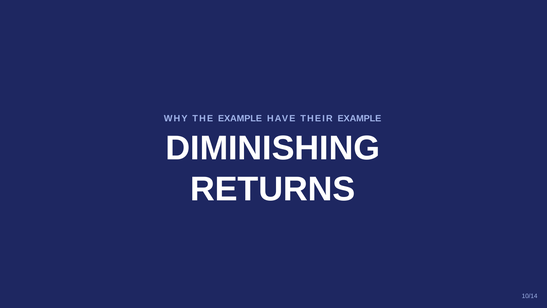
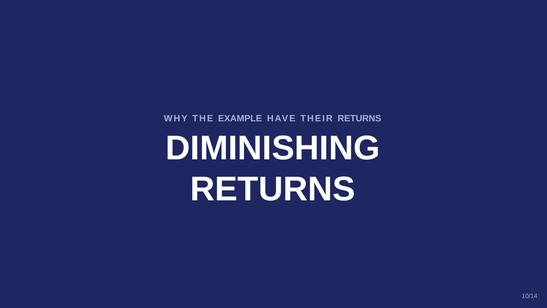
THEIR EXAMPLE: EXAMPLE -> RETURNS
